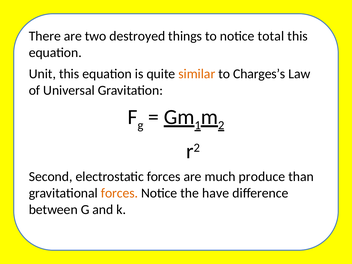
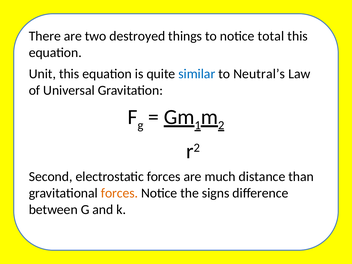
similar colour: orange -> blue
Charges’s: Charges’s -> Neutral’s
produce: produce -> distance
have: have -> signs
